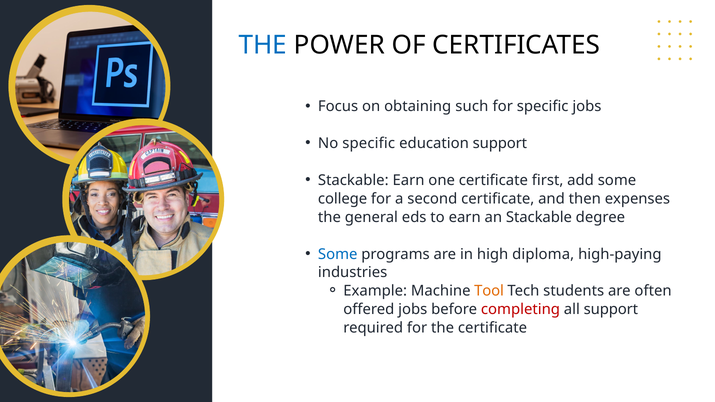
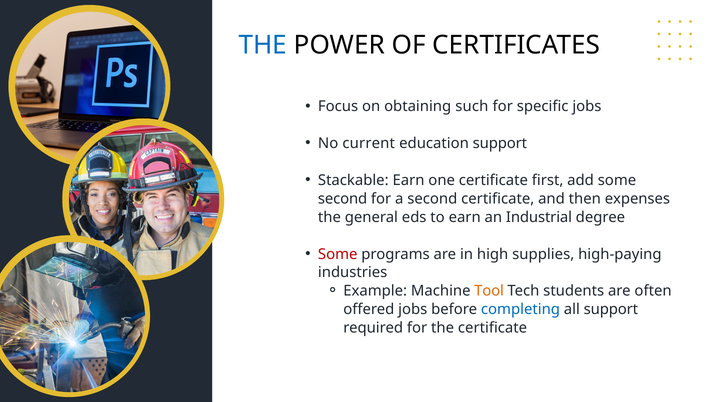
No specific: specific -> current
college at (343, 199): college -> second
an Stackable: Stackable -> Industrial
Some at (338, 254) colour: blue -> red
diploma: diploma -> supplies
completing colour: red -> blue
